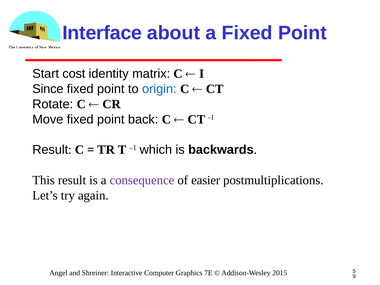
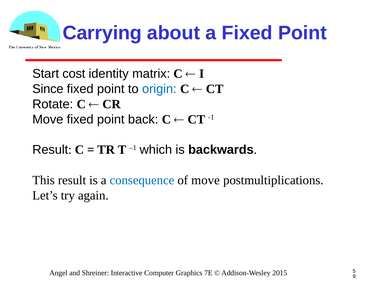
Interface: Interface -> Carrying
consequence colour: purple -> blue
of easier: easier -> move
